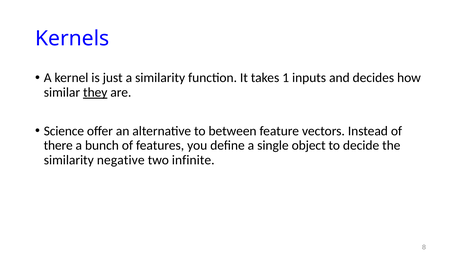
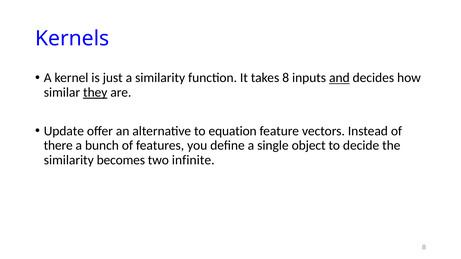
takes 1: 1 -> 8
and underline: none -> present
Science: Science -> Update
between: between -> equation
negative: negative -> becomes
